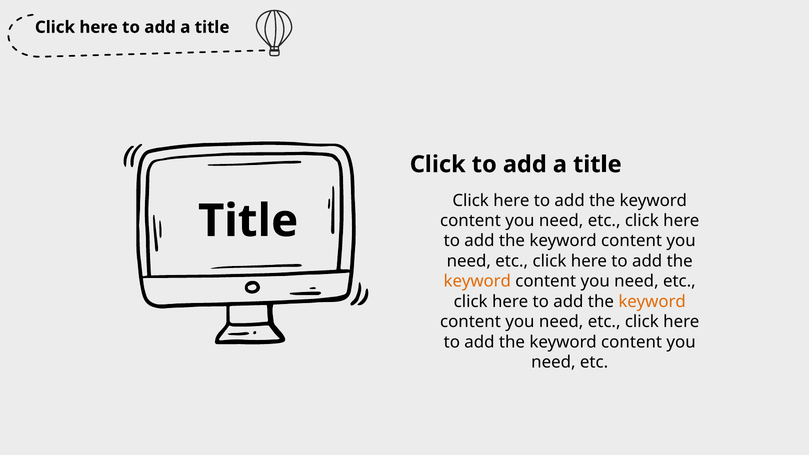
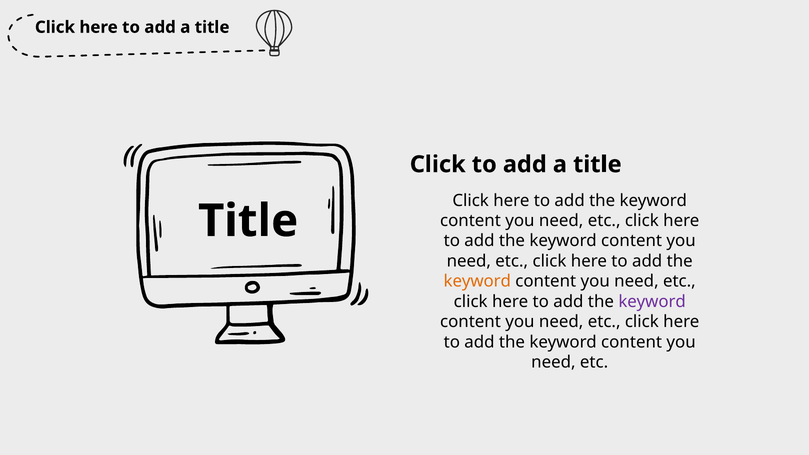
keyword at (652, 302) colour: orange -> purple
